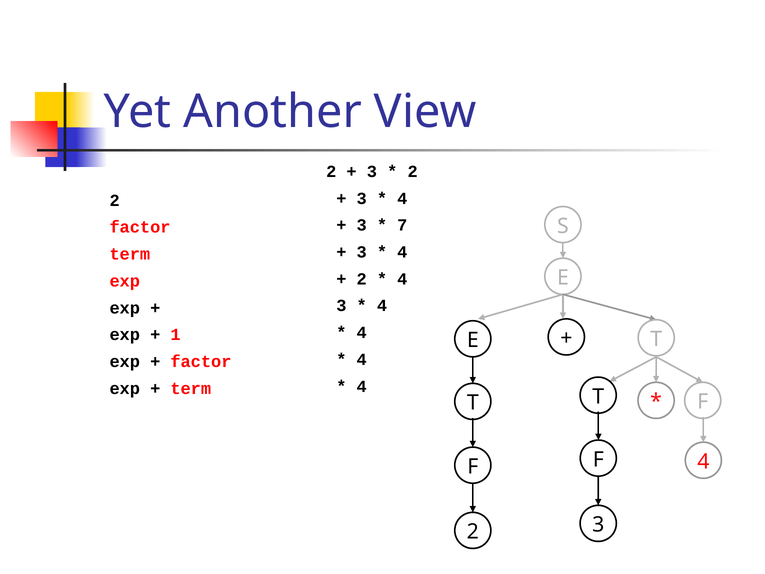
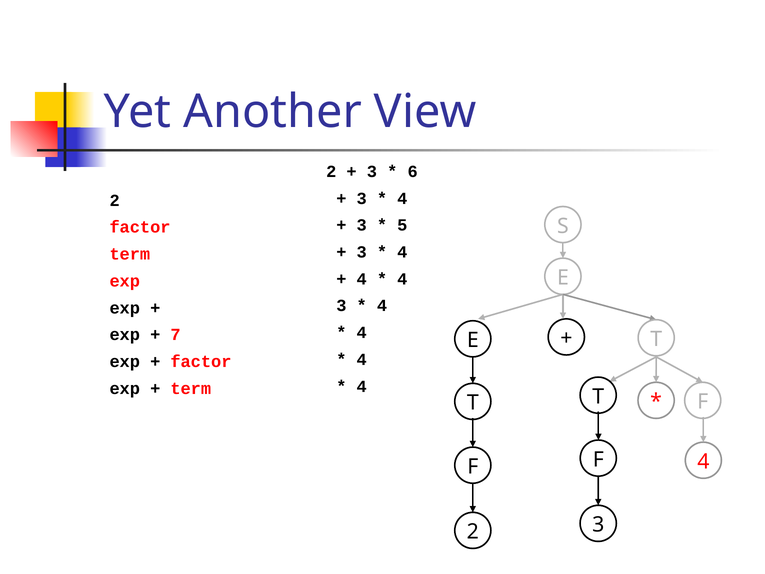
2 at (413, 172): 2 -> 6
7: 7 -> 5
2 at (362, 279): 2 -> 4
1: 1 -> 7
